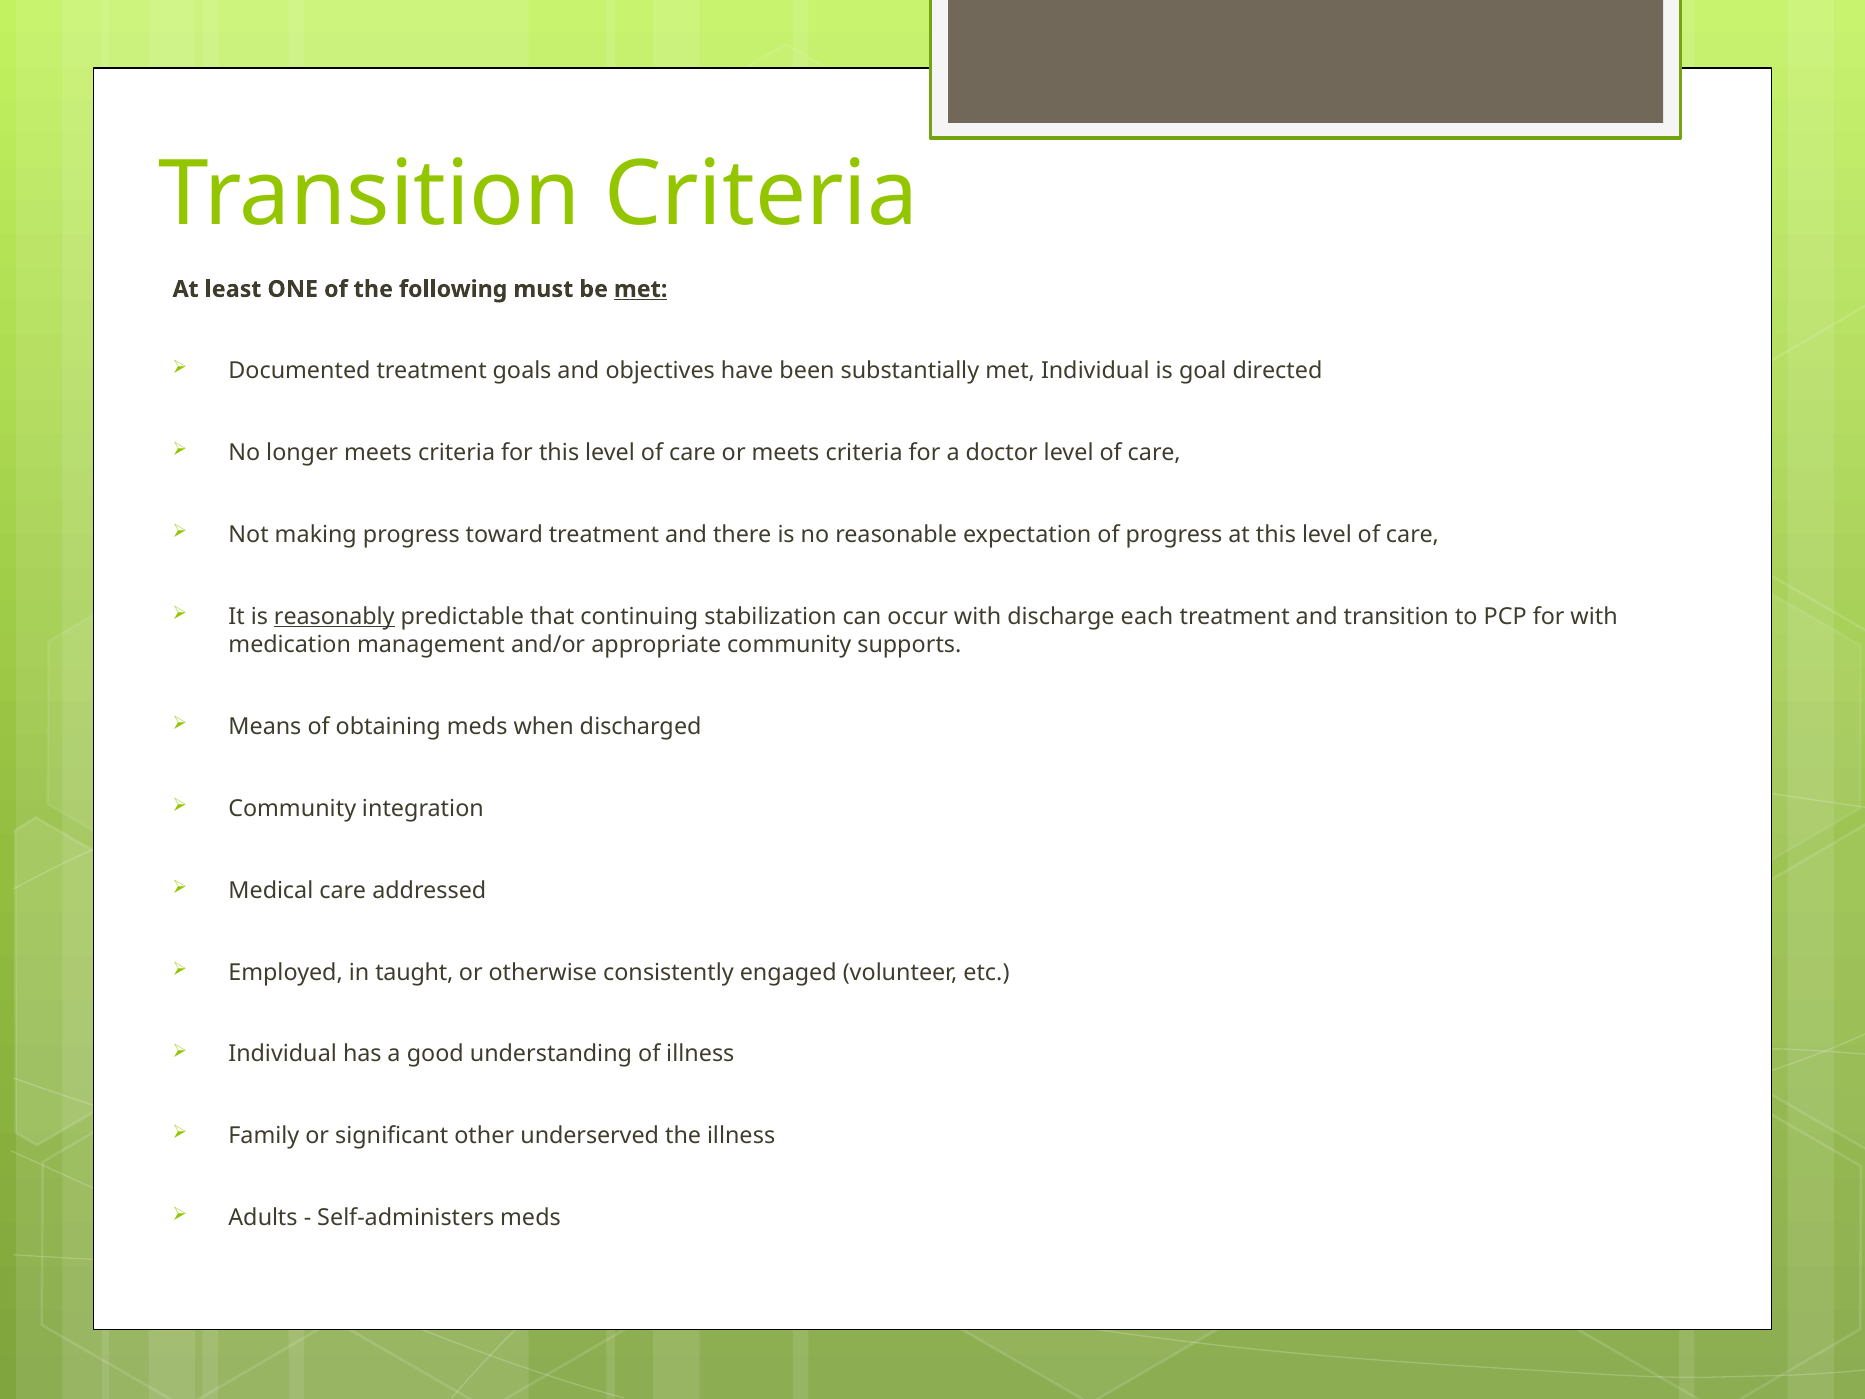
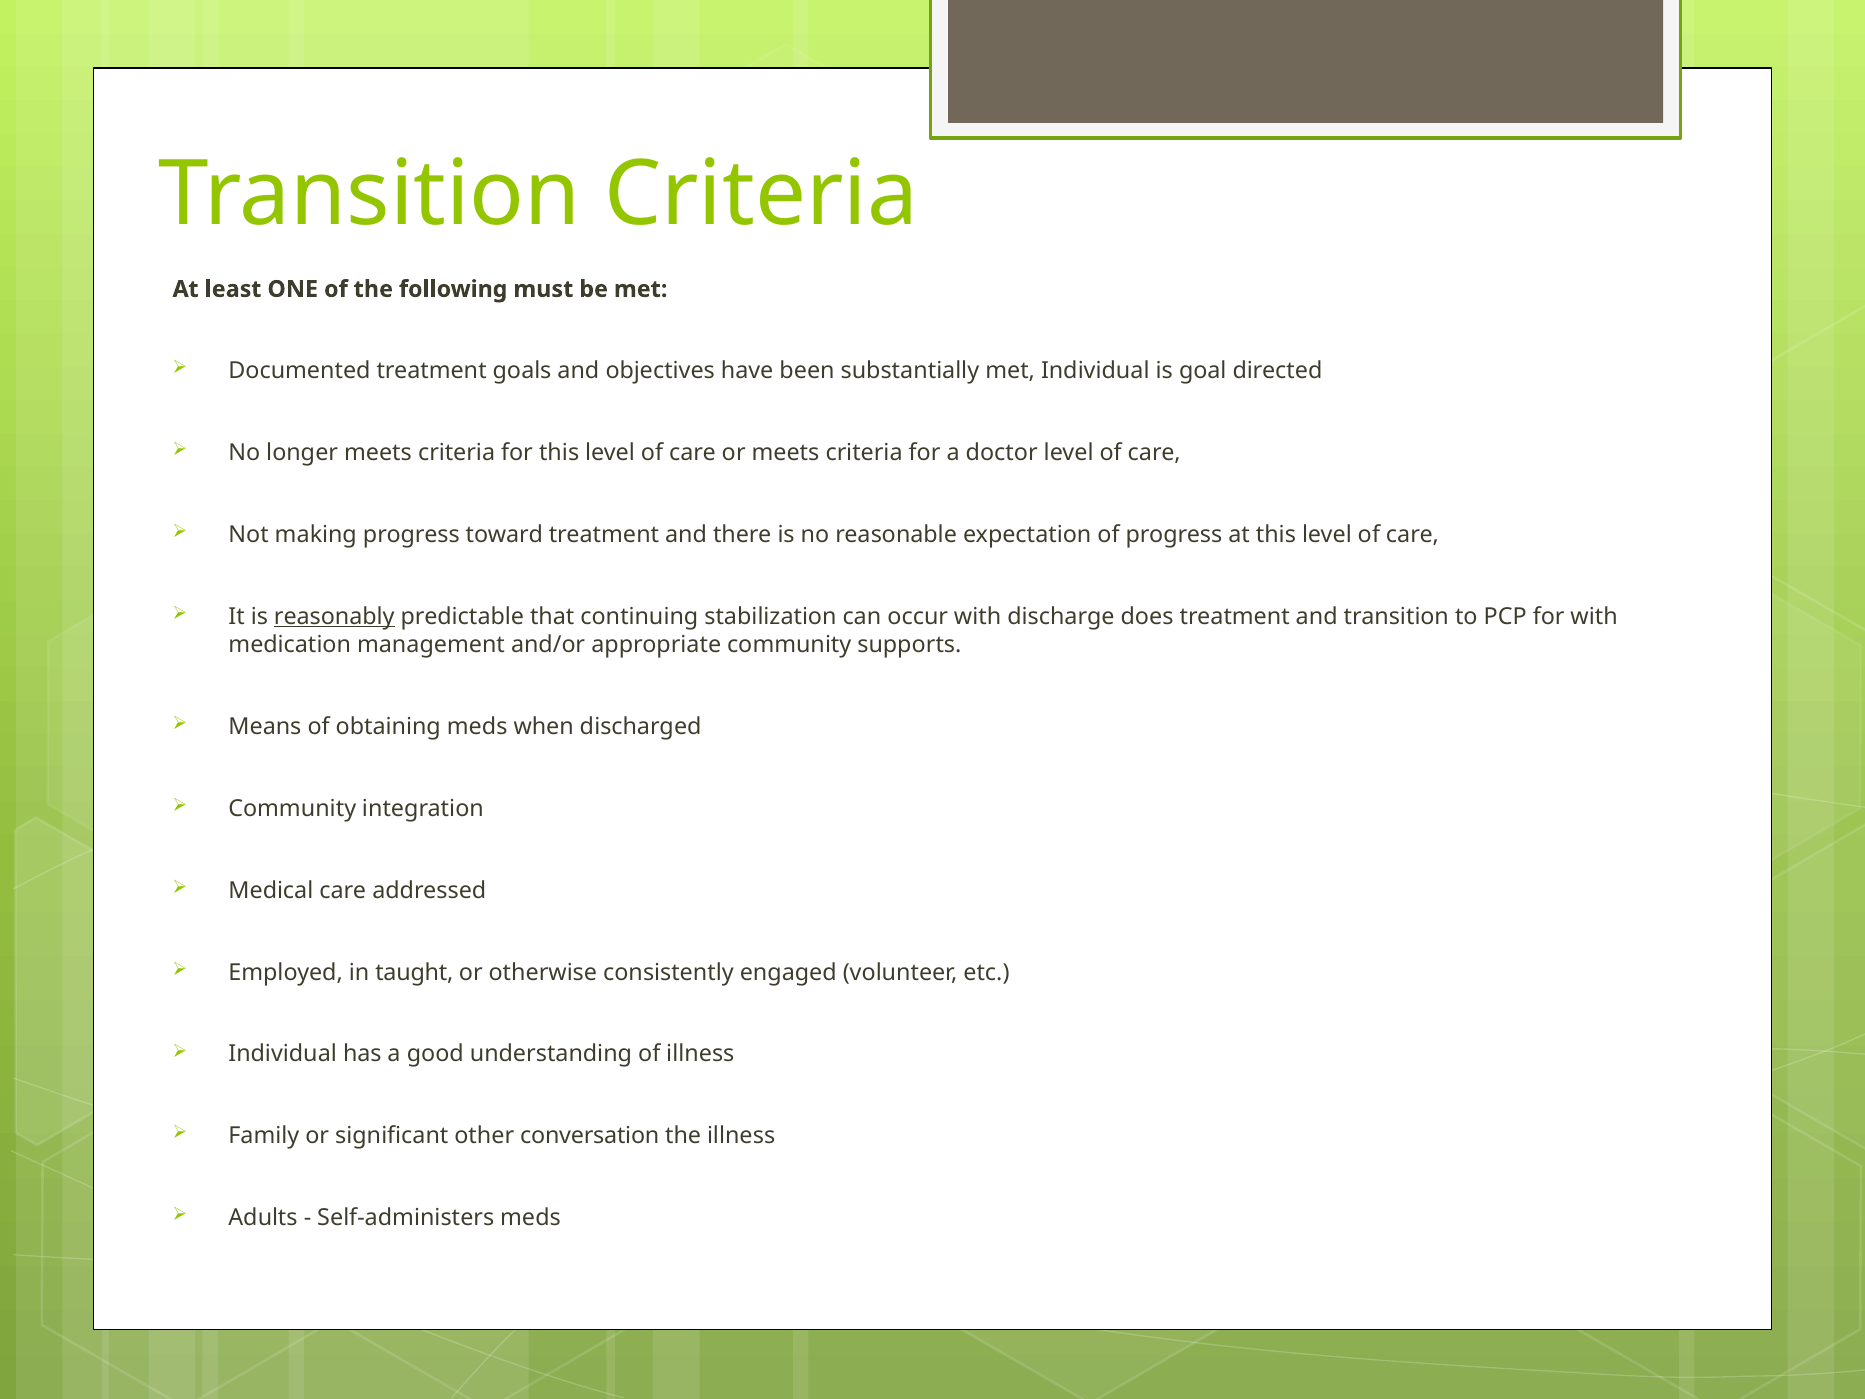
met at (641, 289) underline: present -> none
each: each -> does
underserved: underserved -> conversation
